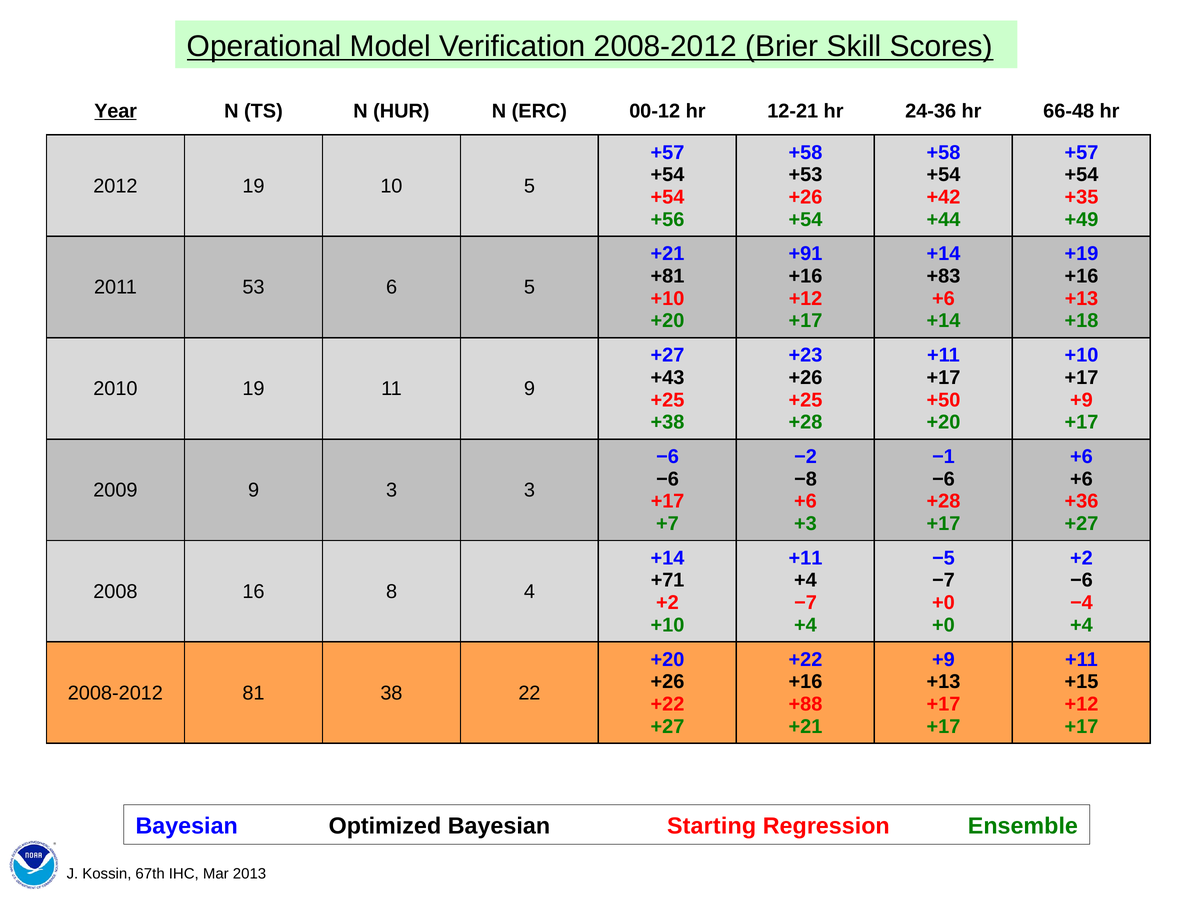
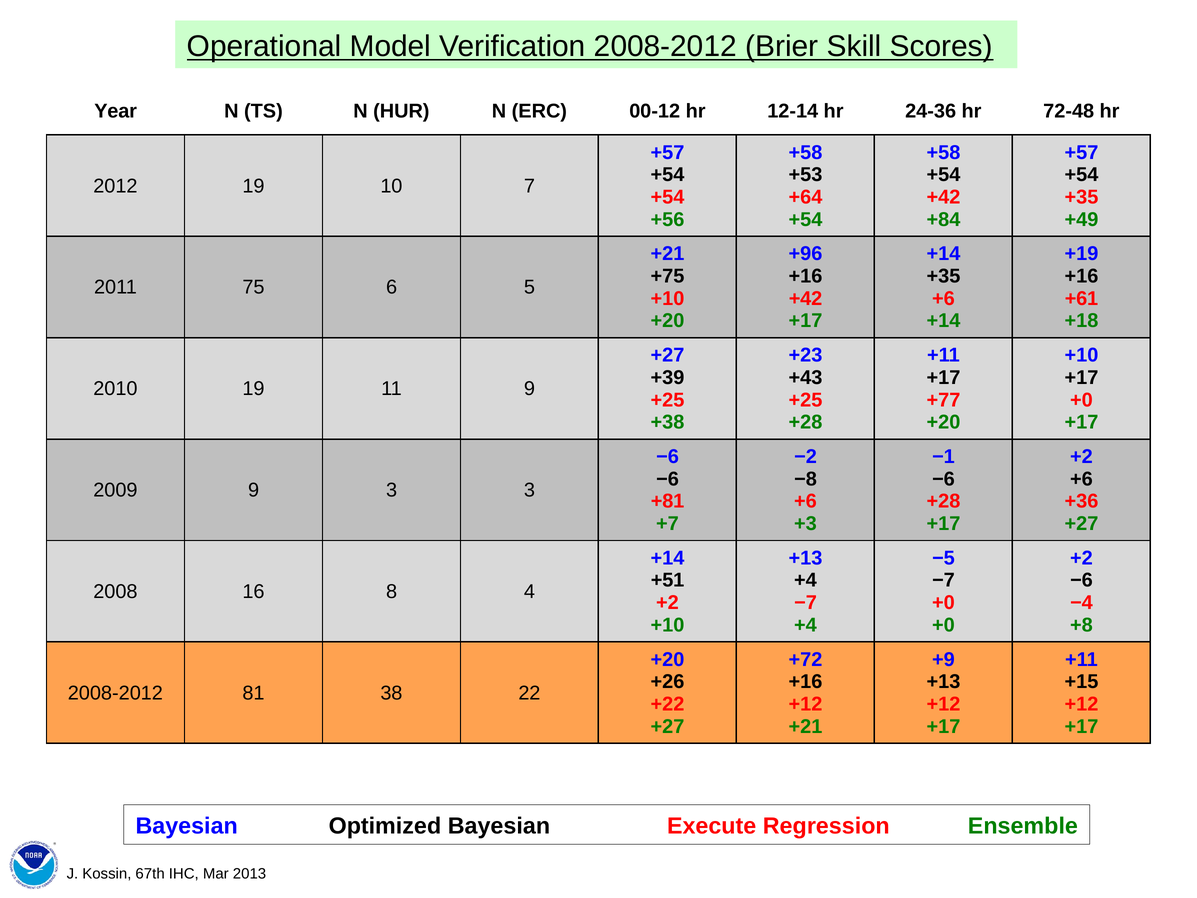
Year underline: present -> none
12-21: 12-21 -> 12-14
66-48: 66-48 -> 72-48
10 5: 5 -> 7
+26 at (806, 197): +26 -> +64
+44: +44 -> +84
+91: +91 -> +96
+81: +81 -> +75
+83 at (943, 276): +83 -> +35
53: 53 -> 75
+12 at (806, 298): +12 -> +42
+13 at (1081, 298): +13 -> +61
+43: +43 -> +39
+26 at (806, 377): +26 -> +43
+50: +50 -> +77
+9 at (1081, 400): +9 -> +0
+6 at (1081, 457): +6 -> +2
+17 at (668, 501): +17 -> +81
+11 at (806, 558): +11 -> +13
+71: +71 -> +51
+4 at (1081, 625): +4 -> +8
+22 at (806, 659): +22 -> +72
+88 at (806, 704): +88 -> +12
+17 at (943, 704): +17 -> +12
Starting: Starting -> Execute
